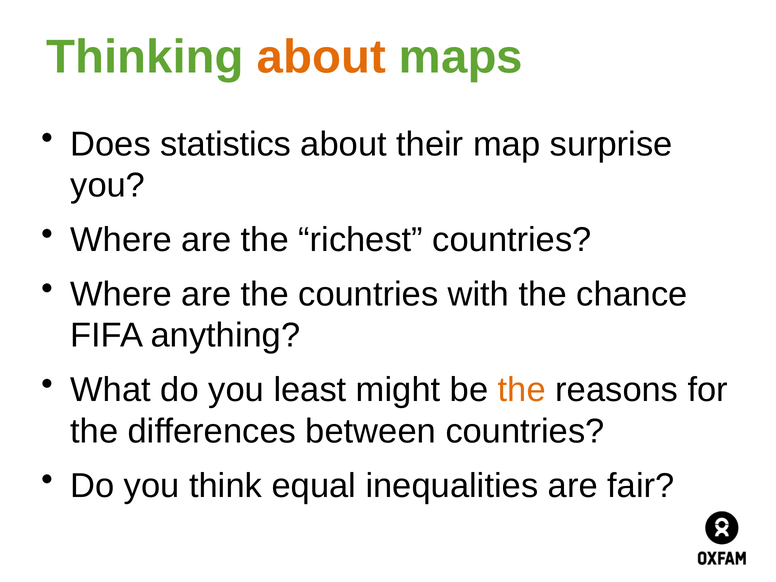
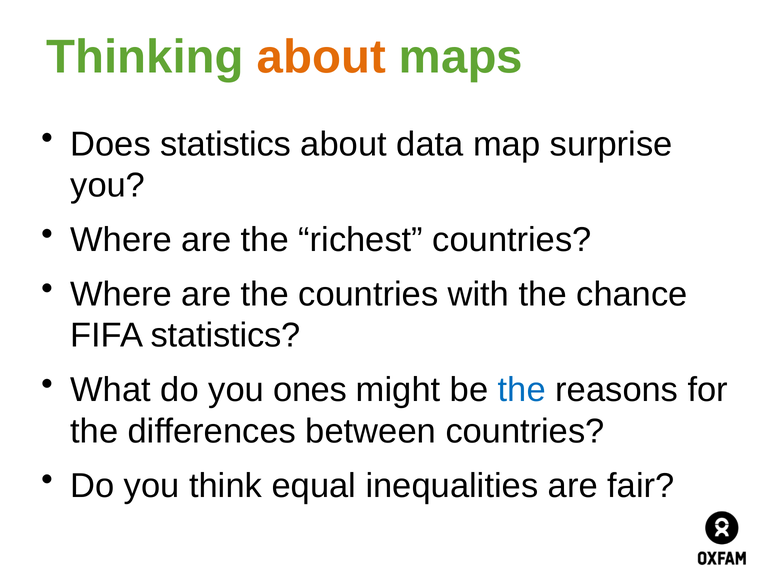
their: their -> data
FIFA anything: anything -> statistics
least: least -> ones
the at (522, 390) colour: orange -> blue
